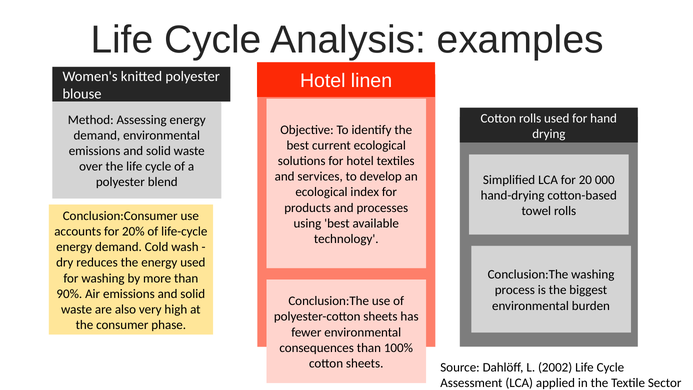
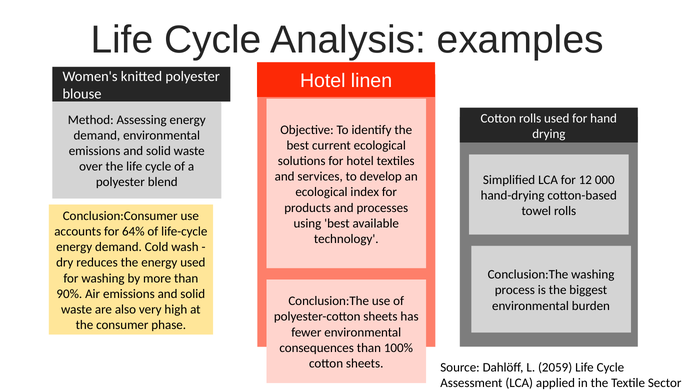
20: 20 -> 12
20%: 20% -> 64%
2002: 2002 -> 2059
